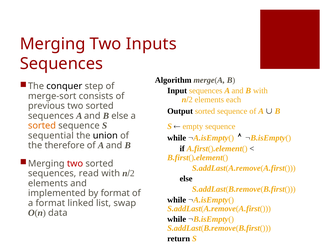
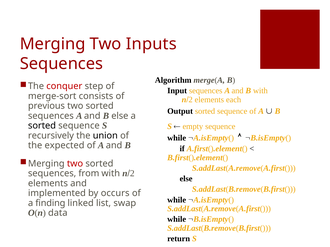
conquer colour: black -> red
sorted at (42, 126) colour: orange -> black
sequential: sequential -> recursively
therefore: therefore -> expected
read: read -> from
by format: format -> occurs
a format: format -> finding
